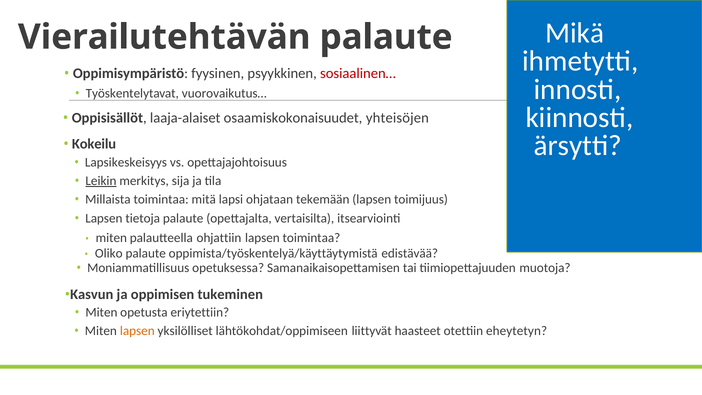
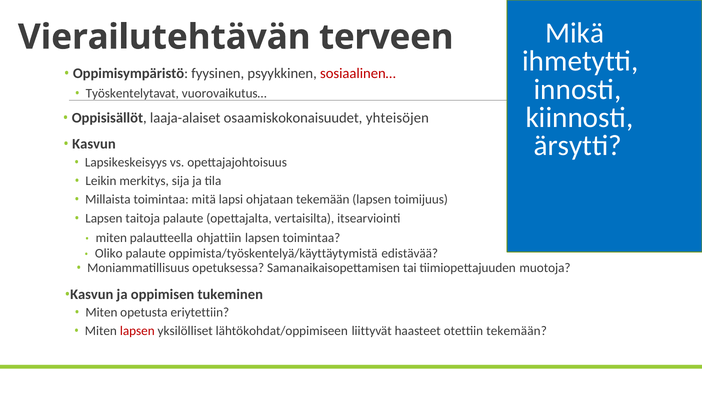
Vierailutehtävän palaute: palaute -> terveen
Kokeilu at (94, 144): Kokeilu -> Kasvun
Leikin underline: present -> none
tietoja: tietoja -> taitoja
lapsen at (137, 331) colour: orange -> red
otettiin eheytetyn: eheytetyn -> tekemään
